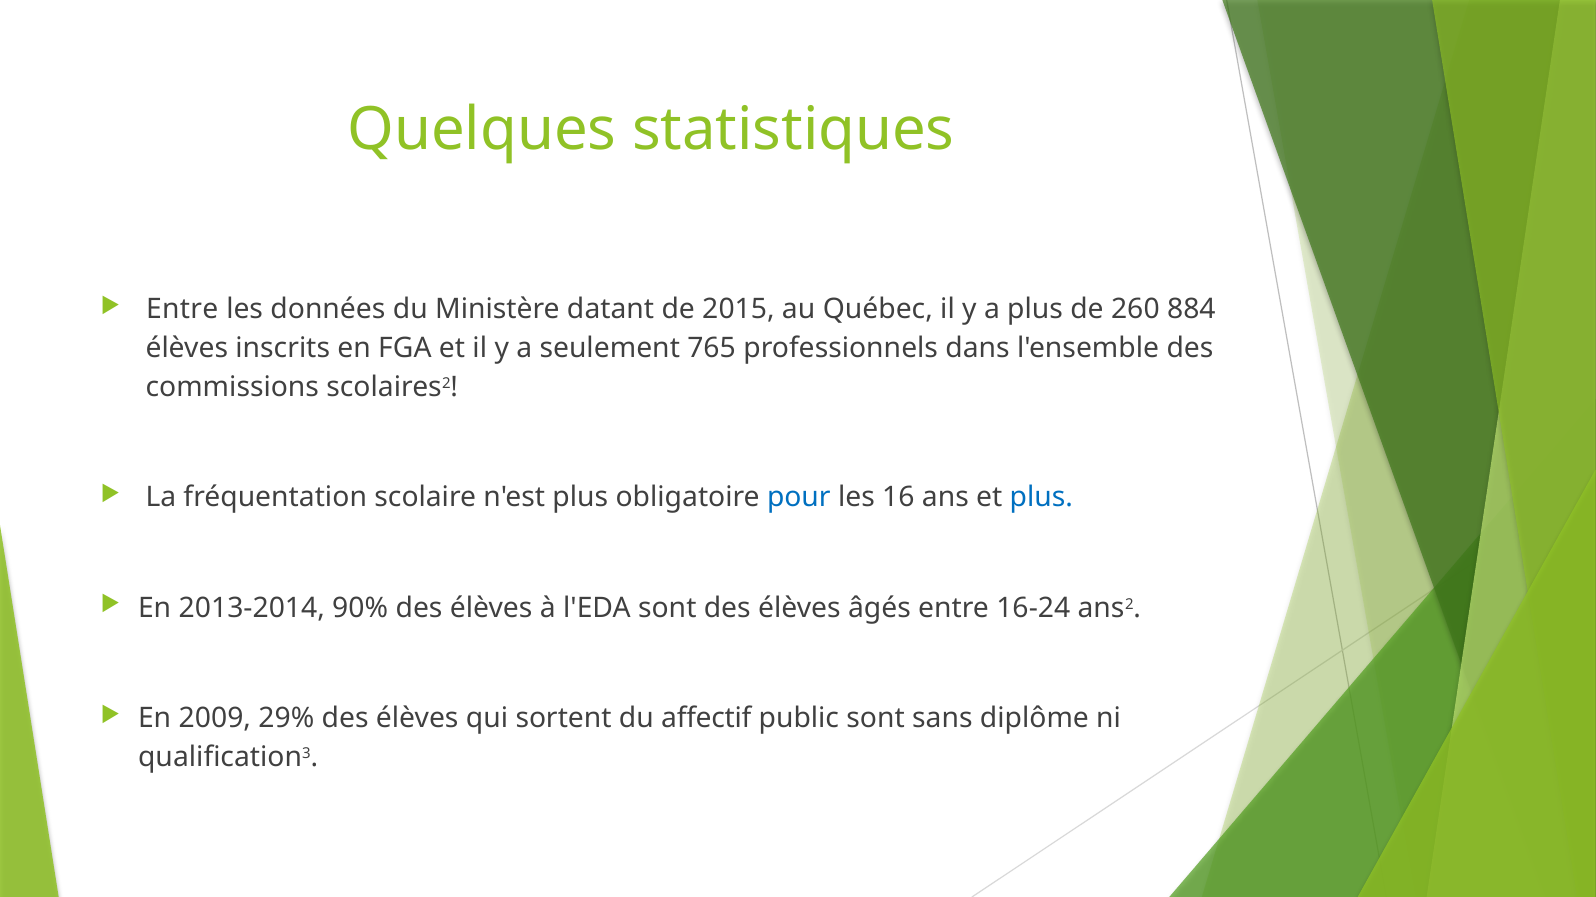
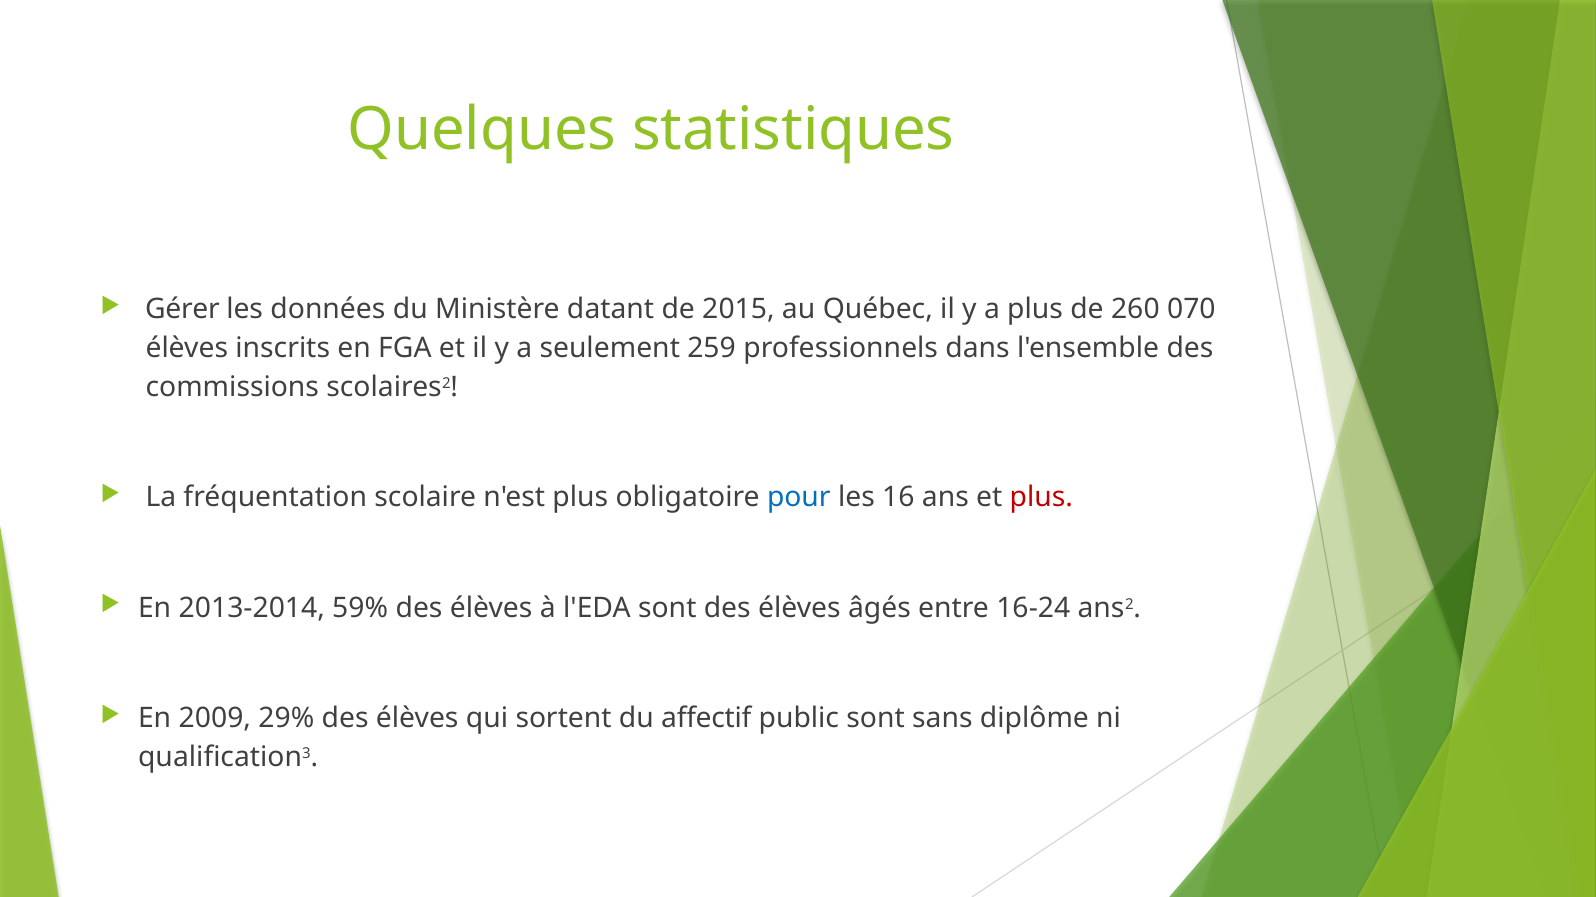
Entre at (182, 310): Entre -> Gérer
884: 884 -> 070
765: 765 -> 259
plus at (1041, 498) colour: blue -> red
90%: 90% -> 59%
